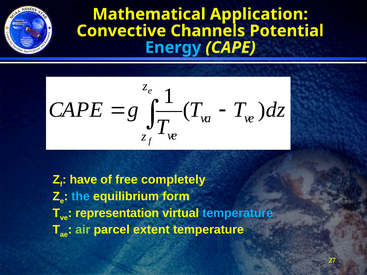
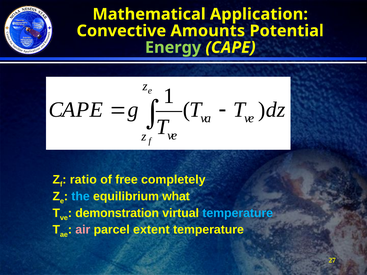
Channels: Channels -> Amounts
Energy colour: light blue -> light green
have: have -> ratio
form: form -> what
representation: representation -> demonstration
air colour: light green -> pink
